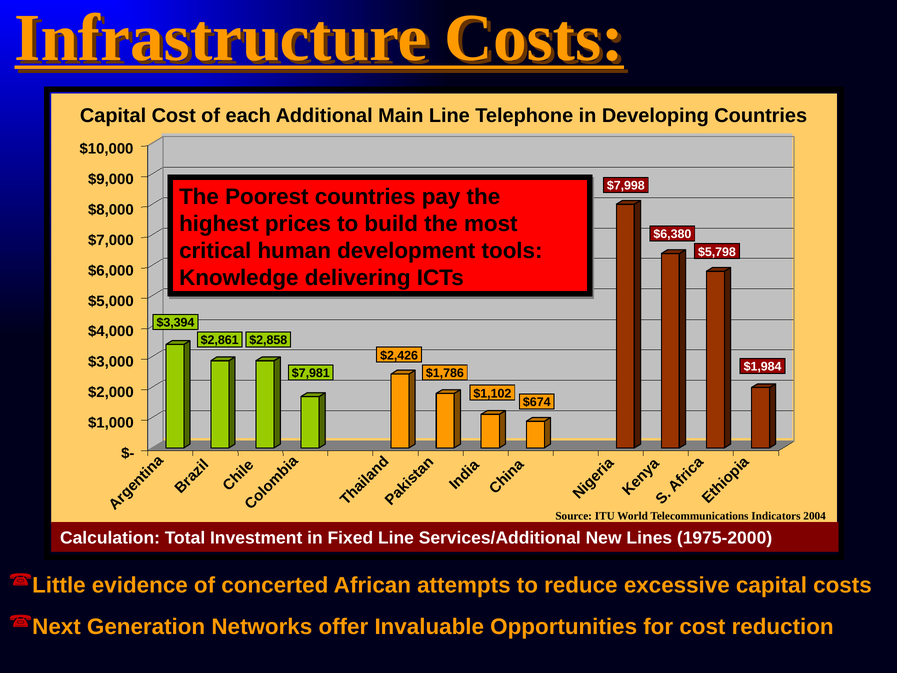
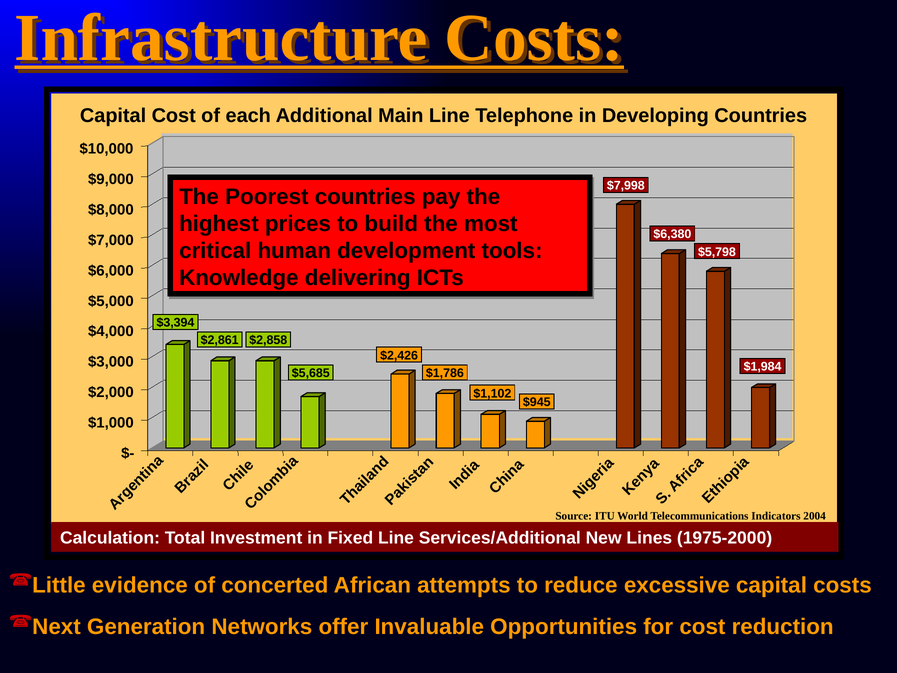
$7,981: $7,981 -> $5,685
$674: $674 -> $945
